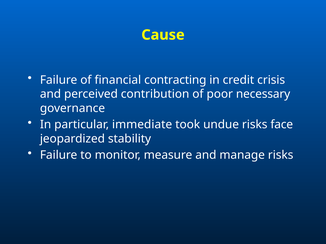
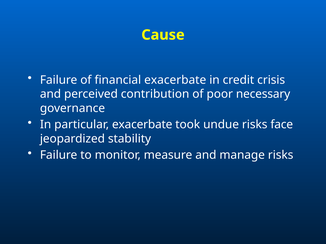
financial contracting: contracting -> exacerbate
particular immediate: immediate -> exacerbate
